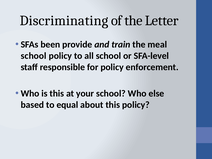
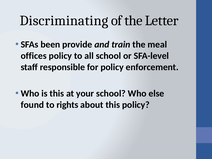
school at (34, 56): school -> offices
based: based -> found
equal: equal -> rights
